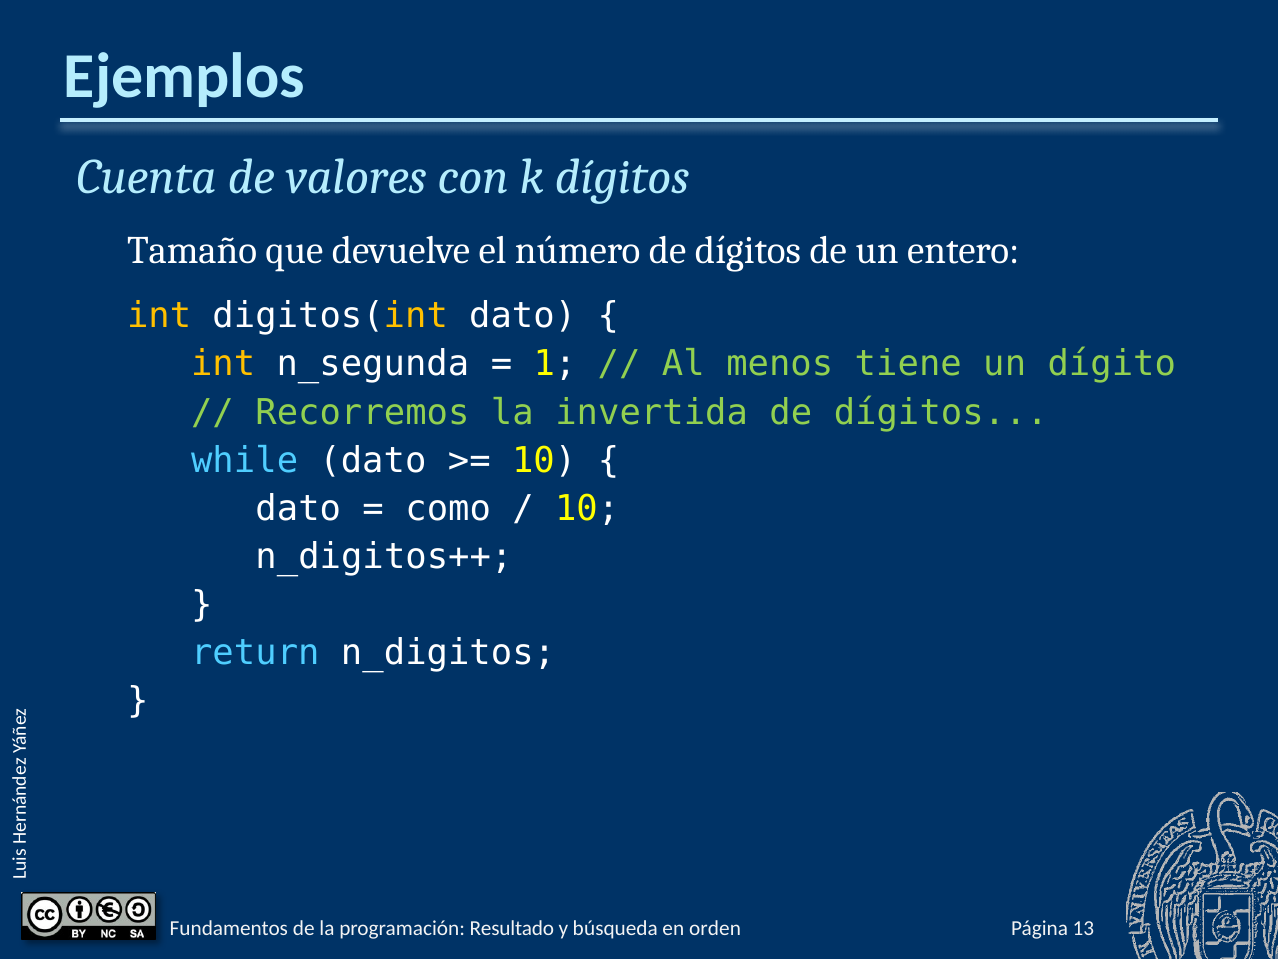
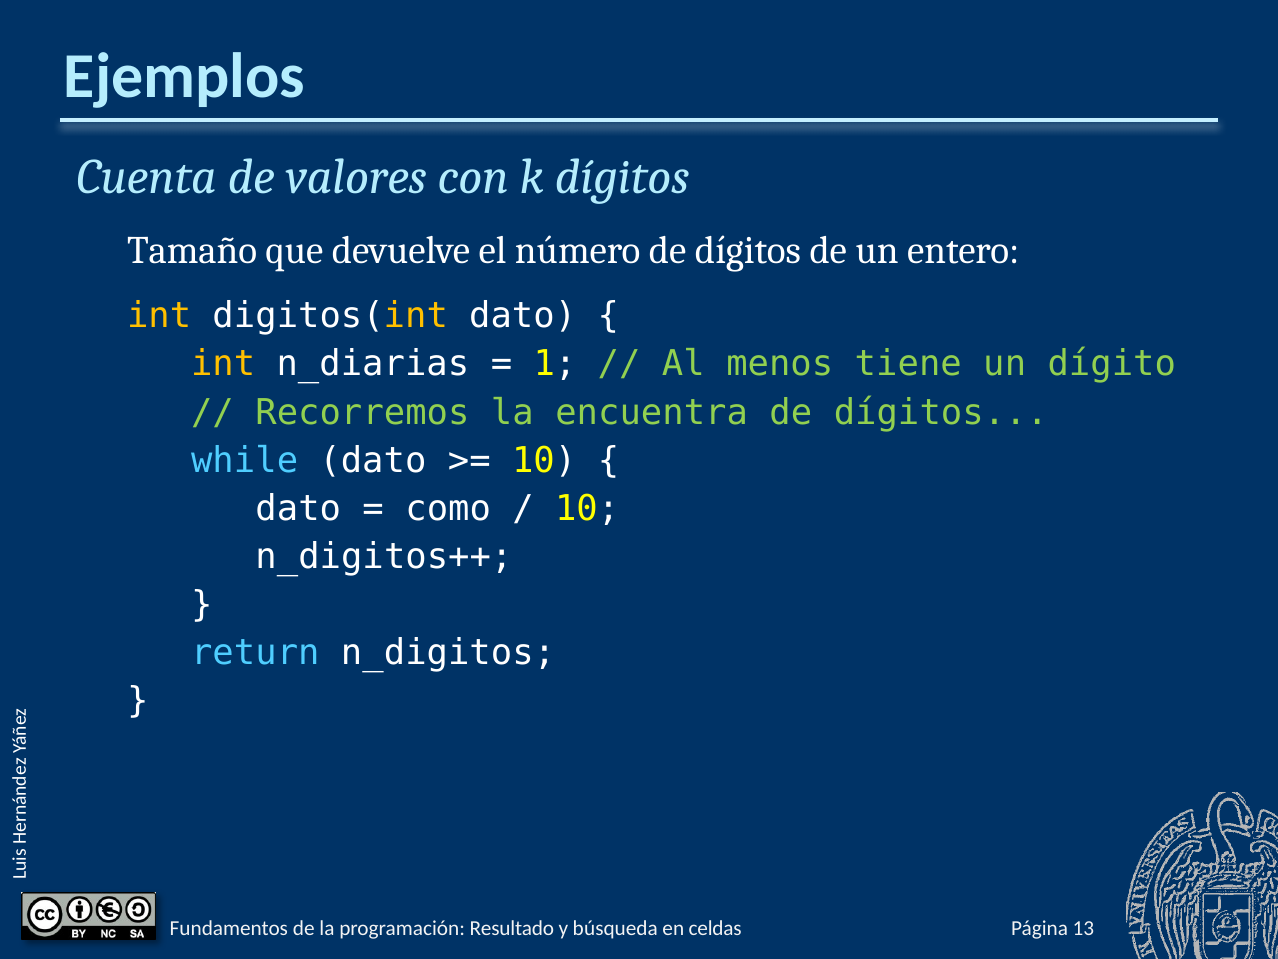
n_segunda: n_segunda -> n_diarias
invertida: invertida -> encuentra
orden: orden -> celdas
